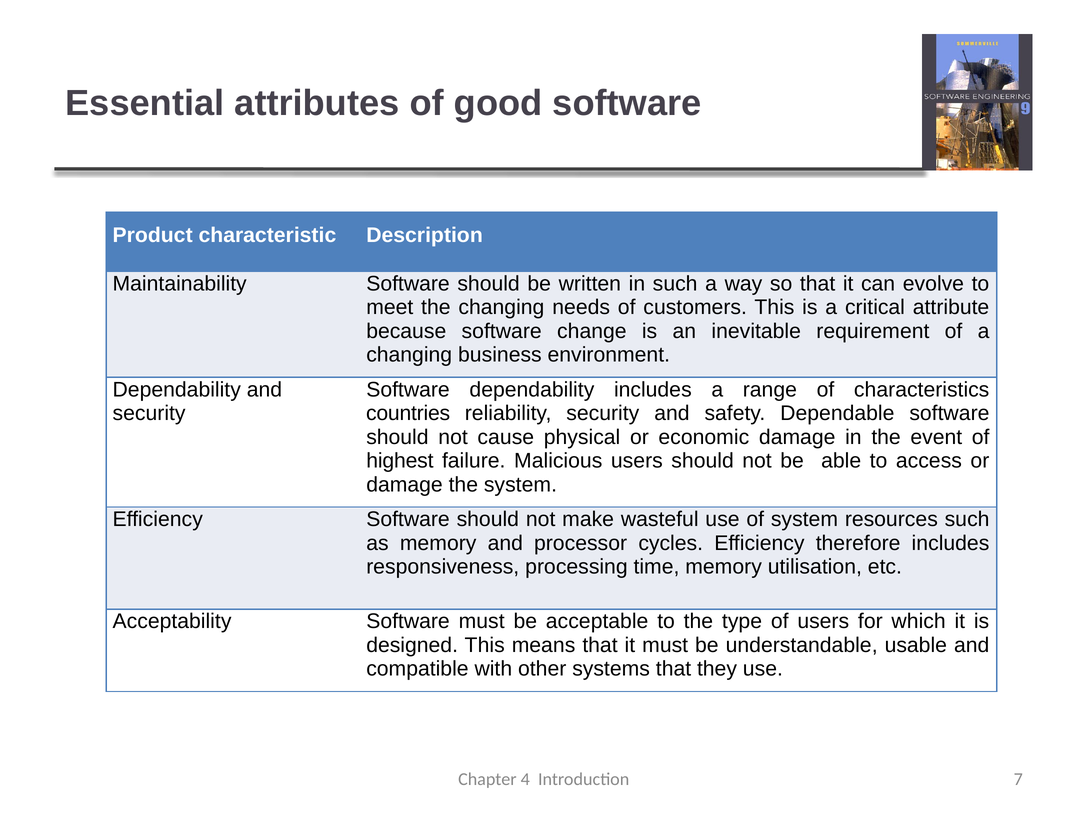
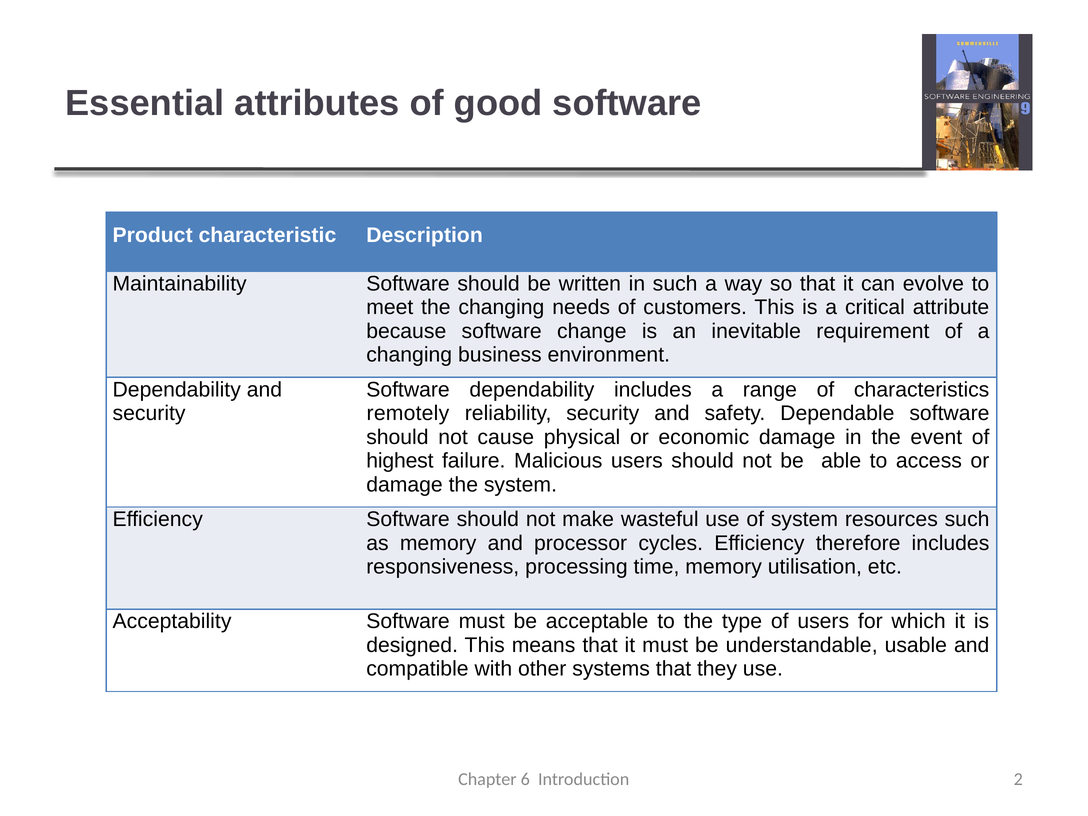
countries: countries -> remotely
4: 4 -> 6
7: 7 -> 2
